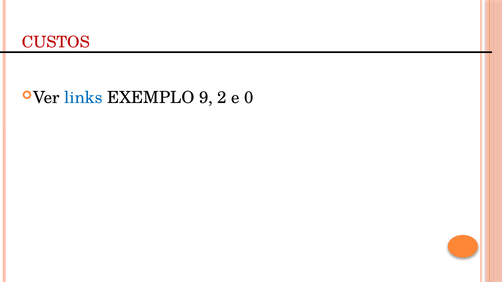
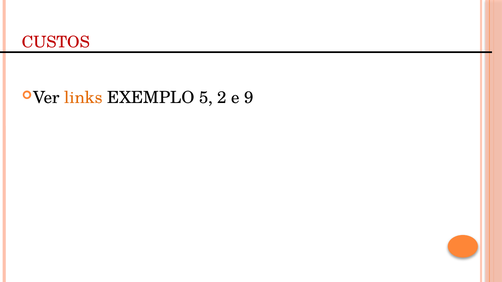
links colour: blue -> orange
9: 9 -> 5
0: 0 -> 9
